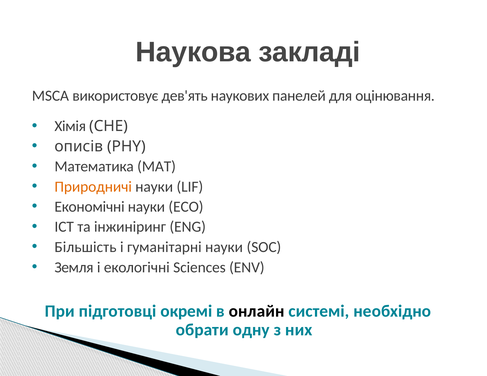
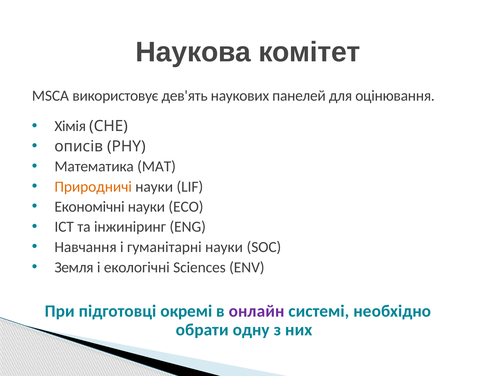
закладі: закладі -> комітет
Більшість: Більшість -> Навчання
онлайн colour: black -> purple
